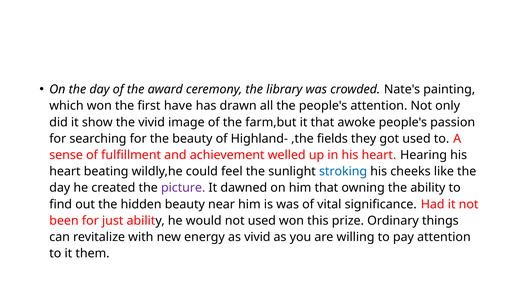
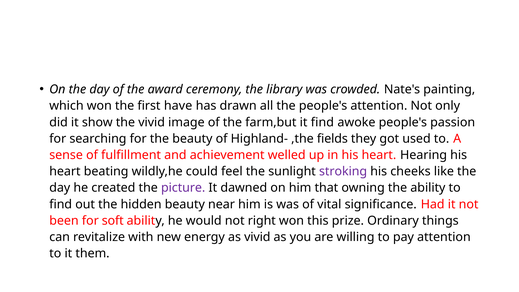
it that: that -> find
stroking colour: blue -> purple
just: just -> soft
not used: used -> right
